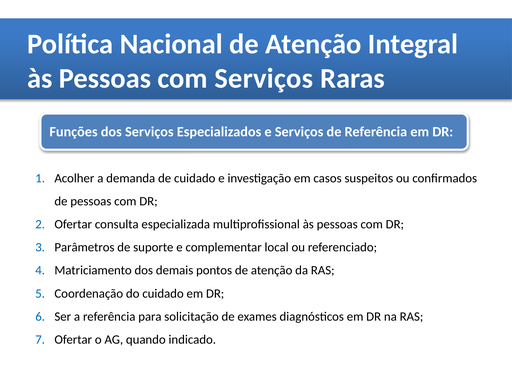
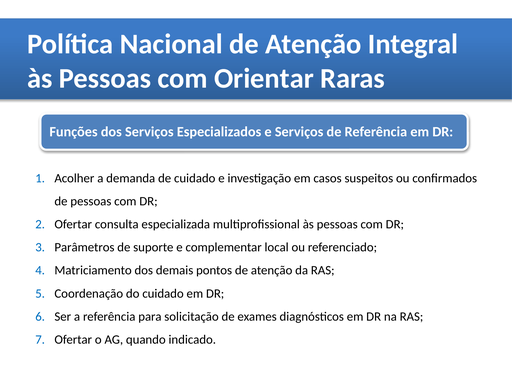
com Serviços: Serviços -> Orientar
